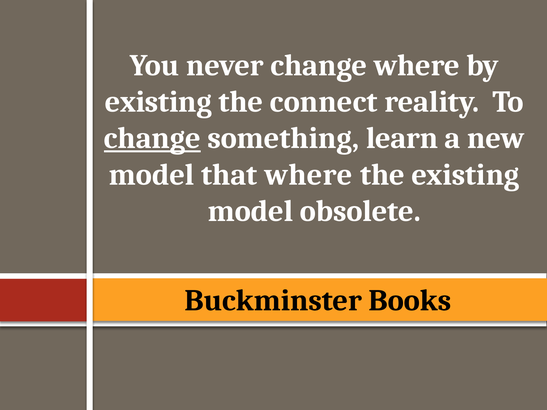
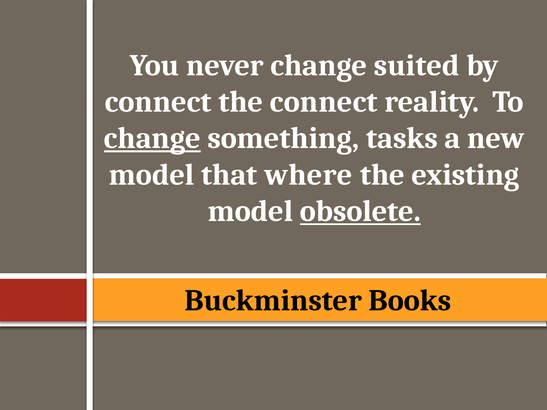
change where: where -> suited
existing at (158, 102): existing -> connect
learn: learn -> tasks
obsolete underline: none -> present
